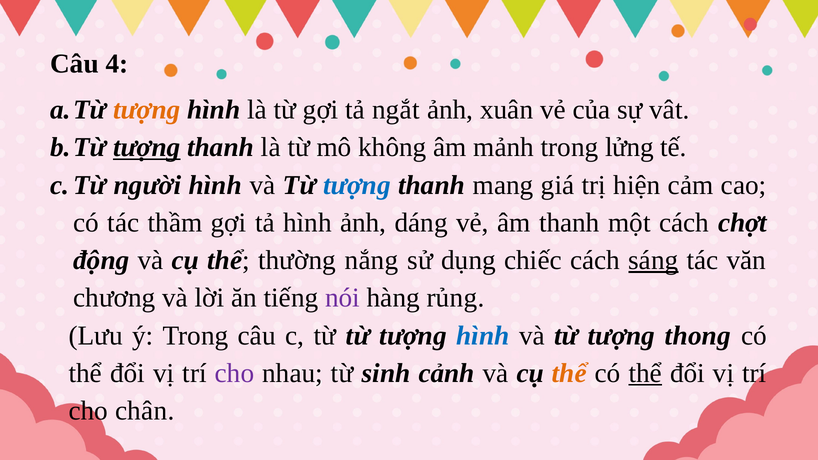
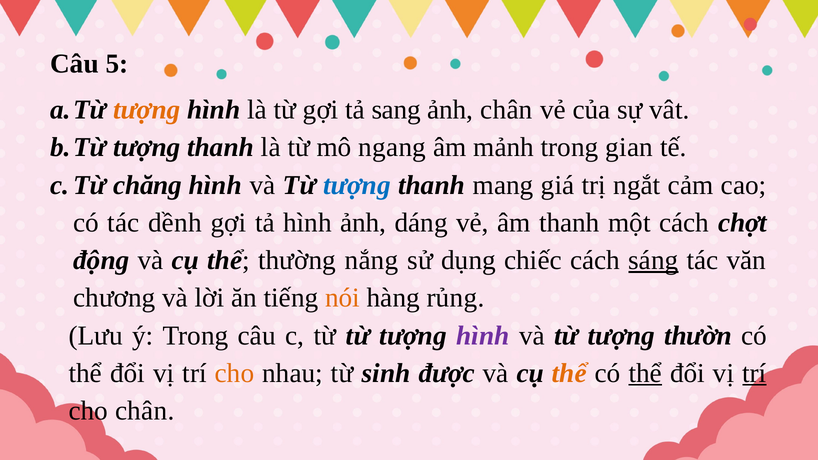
4: 4 -> 5
ngắt: ngắt -> sang
ảnh xuân: xuân -> chân
tượng at (147, 147) underline: present -> none
không: không -> ngang
lửng: lửng -> gian
người: người -> chăng
hiện: hiện -> ngắt
thầm: thầm -> dềnh
nói colour: purple -> orange
hình at (483, 336) colour: blue -> purple
thong: thong -> thườn
cho at (234, 373) colour: purple -> orange
cảnh: cảnh -> được
trí at (754, 373) underline: none -> present
